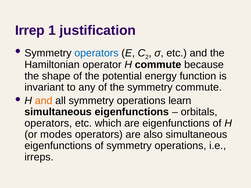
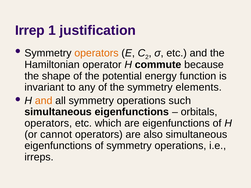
operators at (96, 53) colour: blue -> orange
symmetry commute: commute -> elements
learn: learn -> such
modes: modes -> cannot
